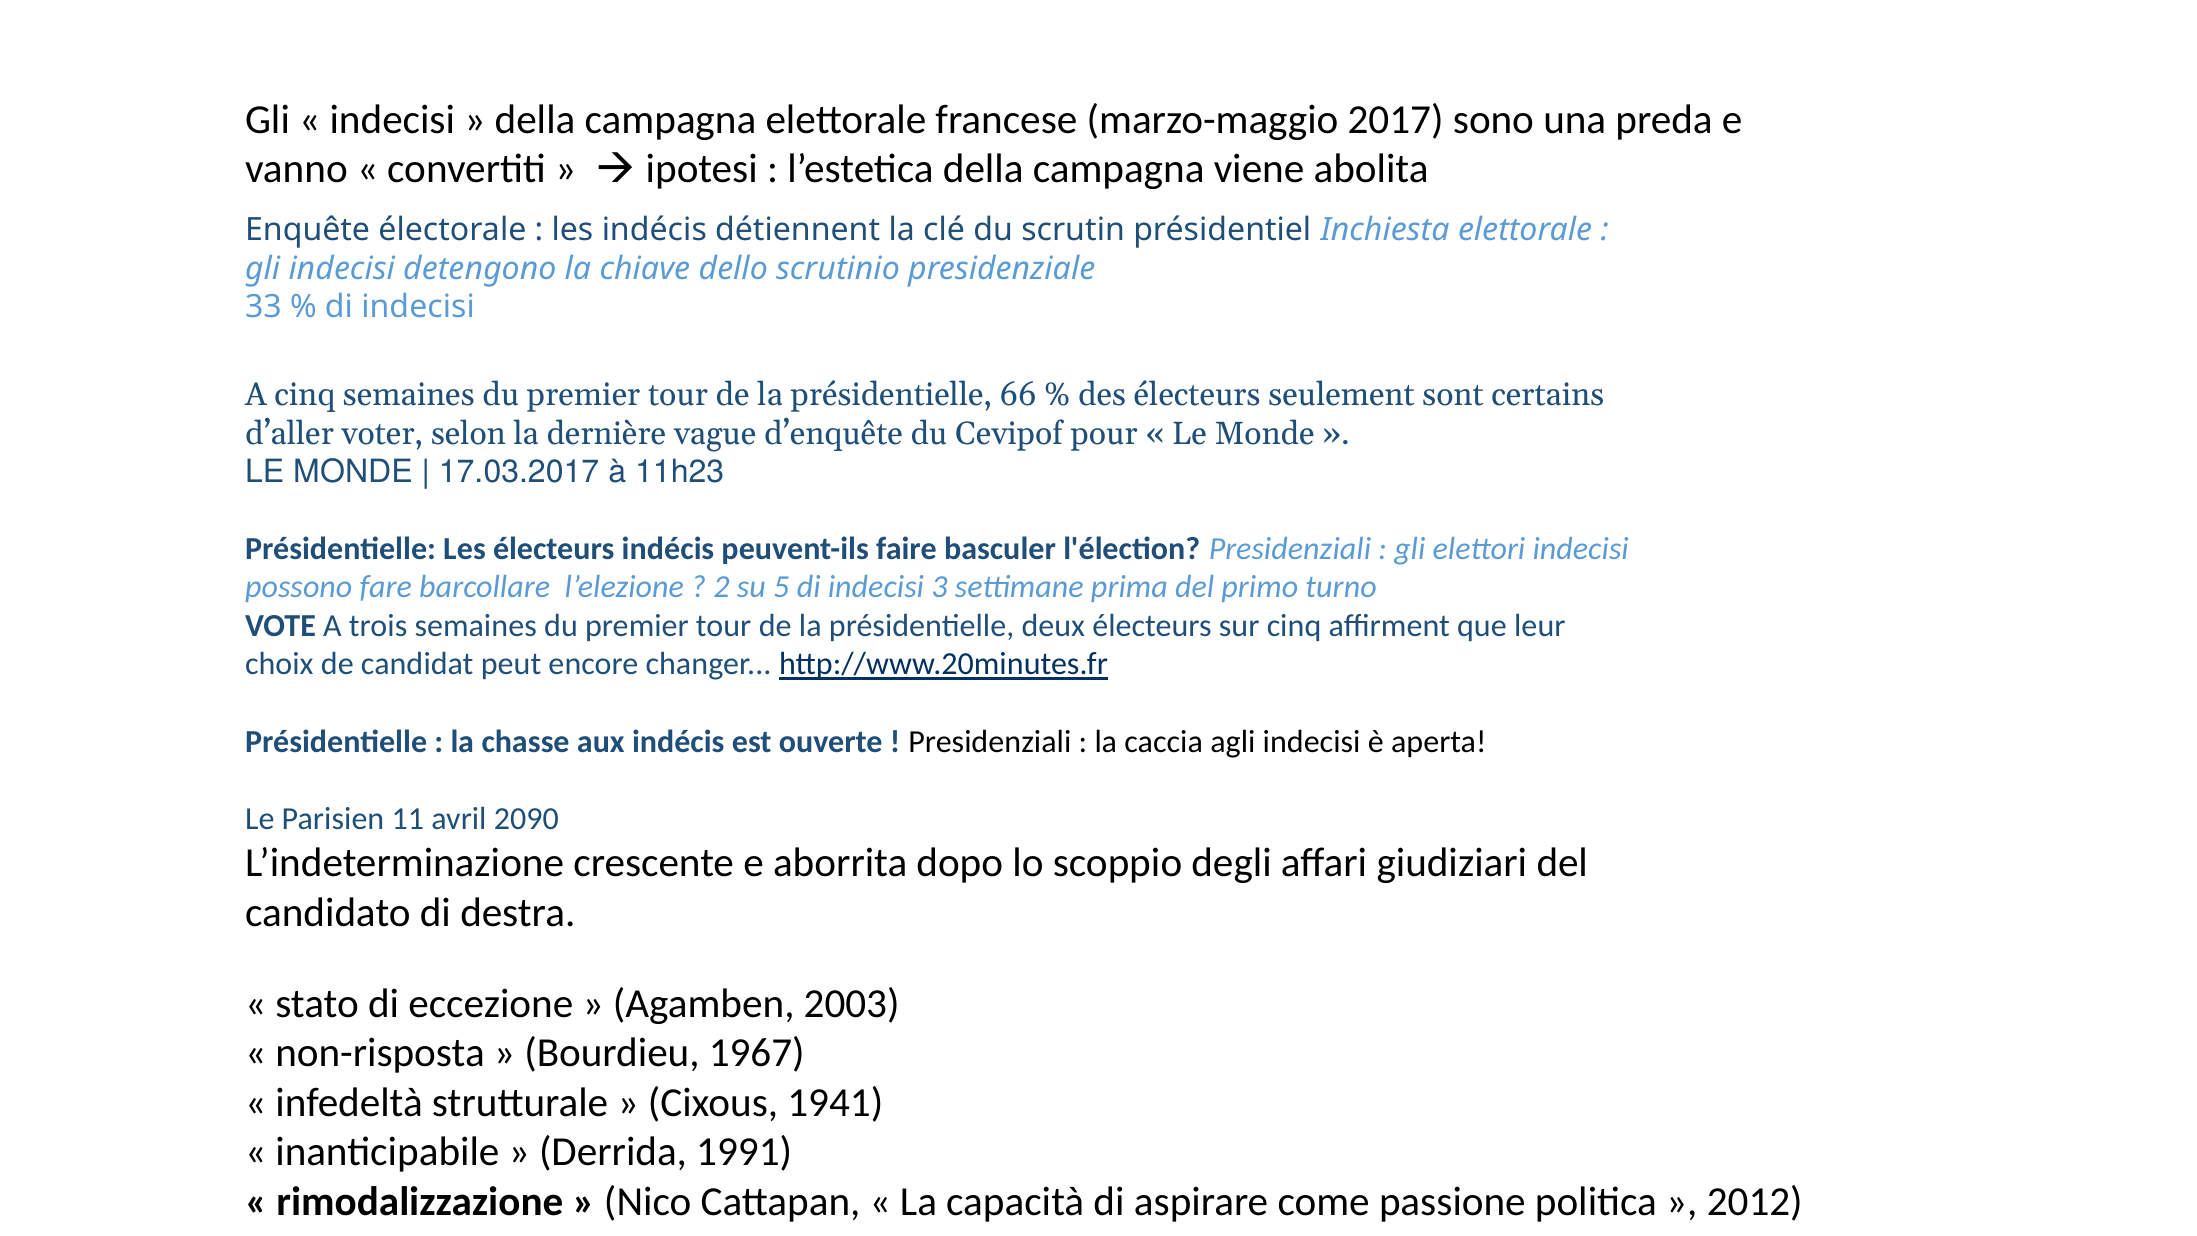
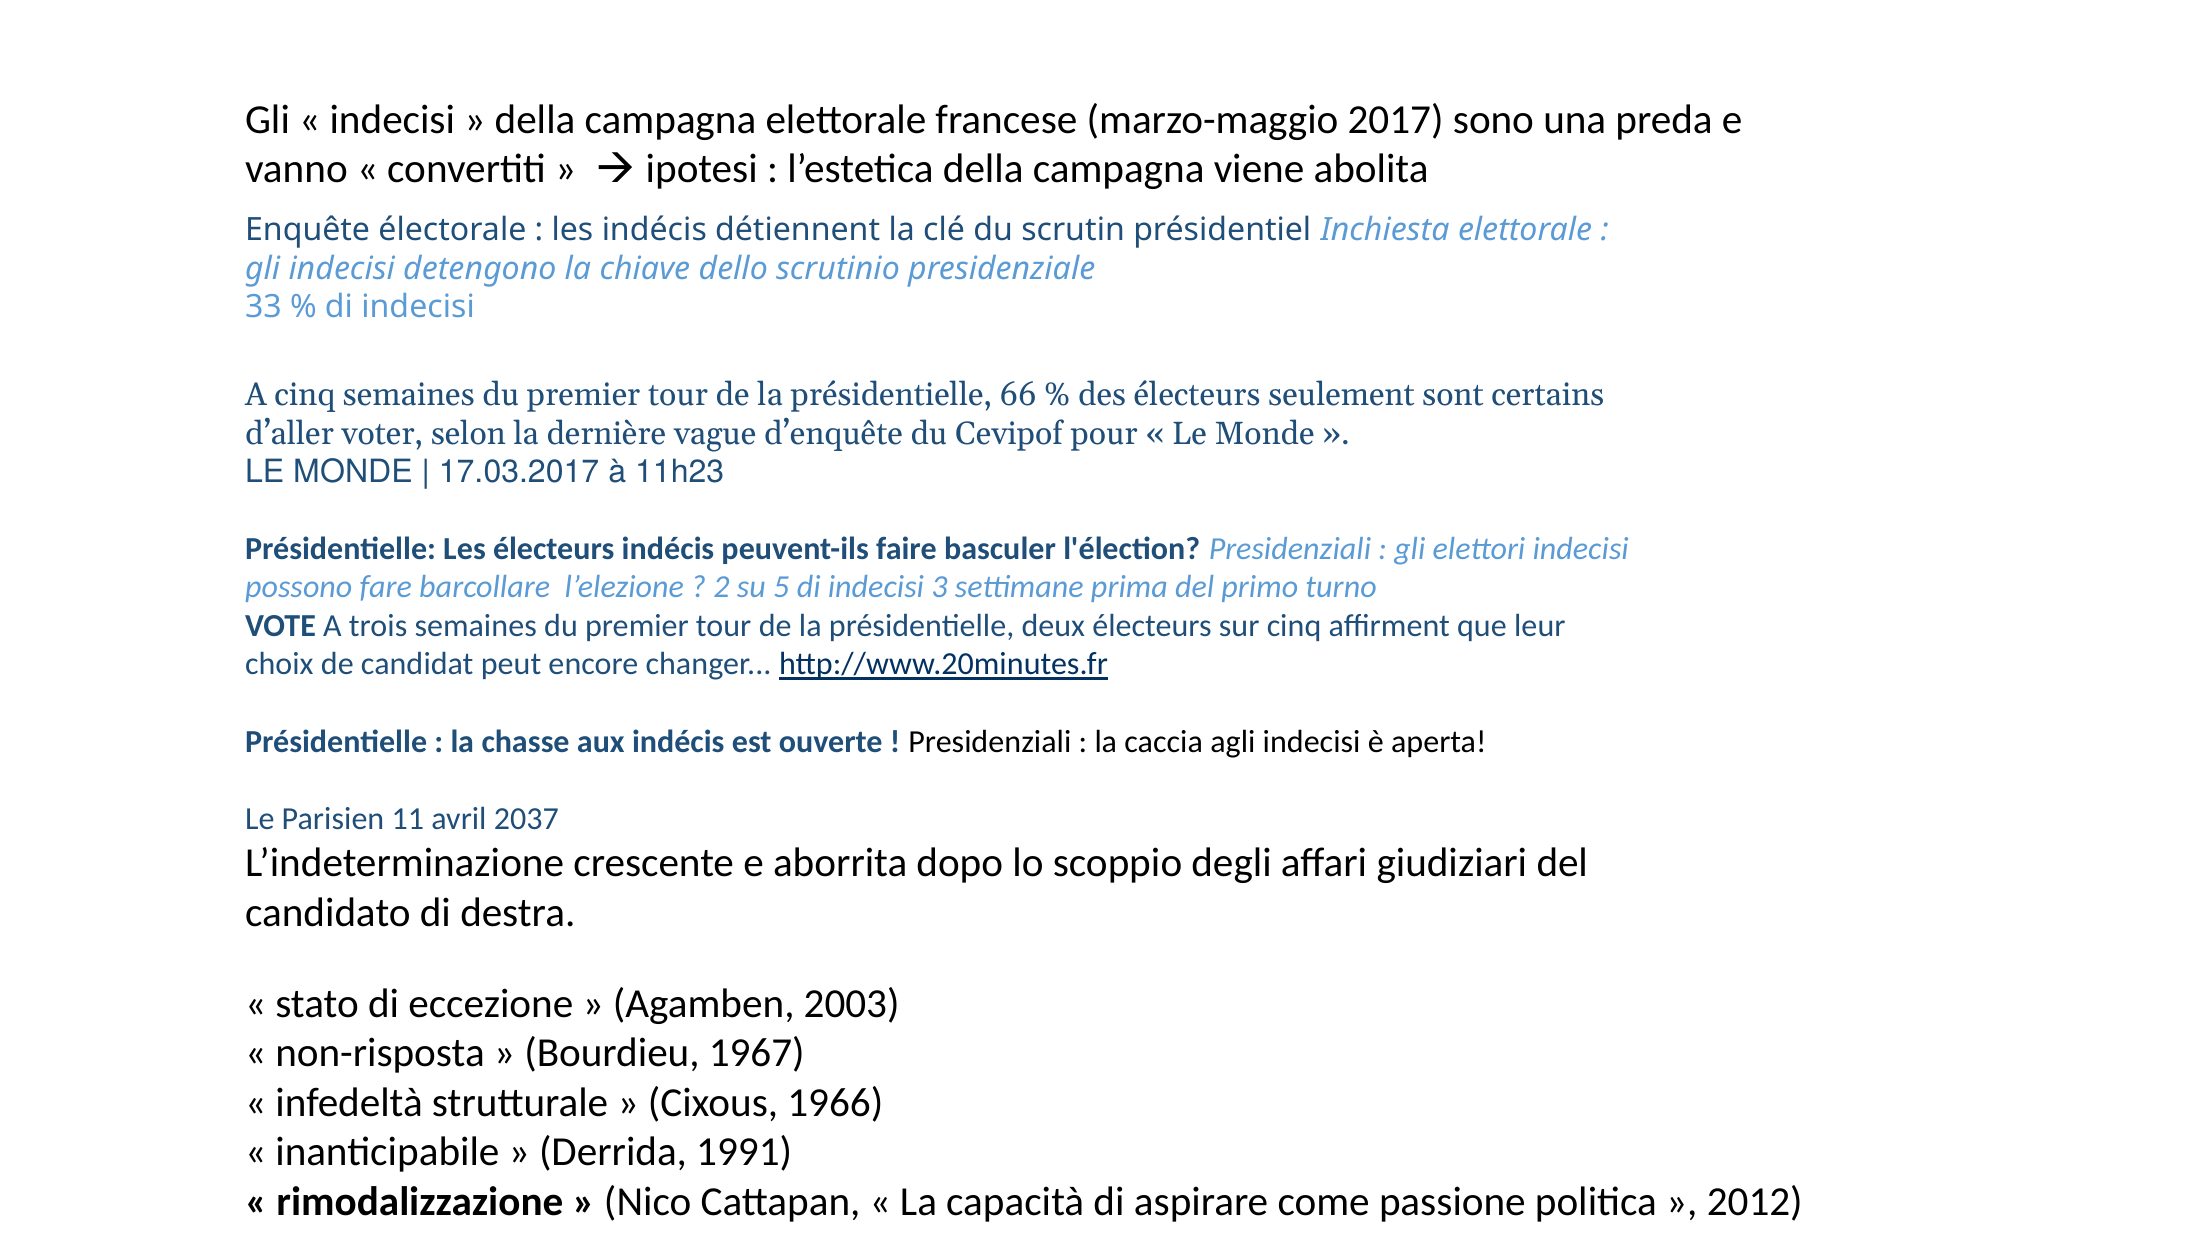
2090: 2090 -> 2037
1941: 1941 -> 1966
